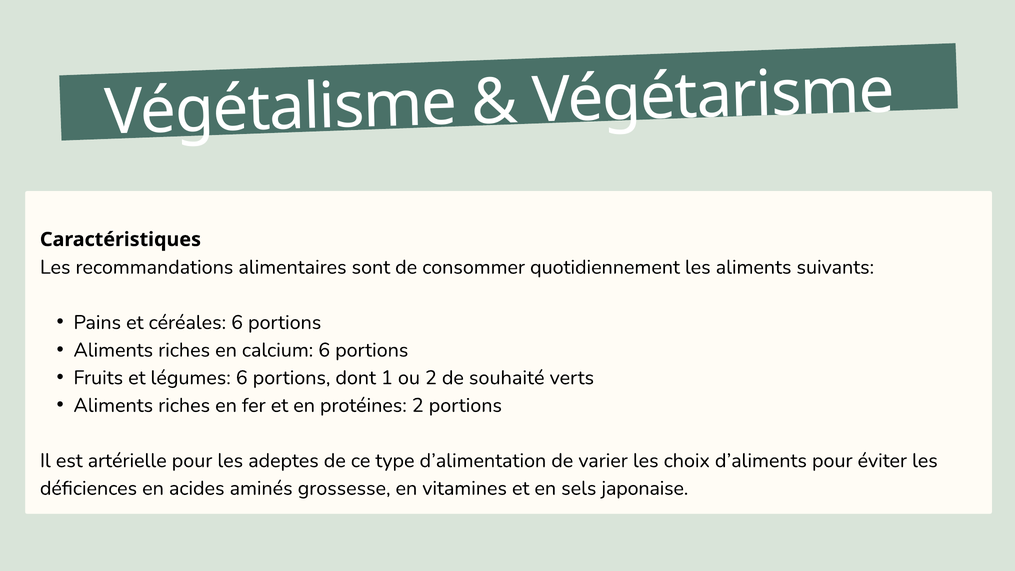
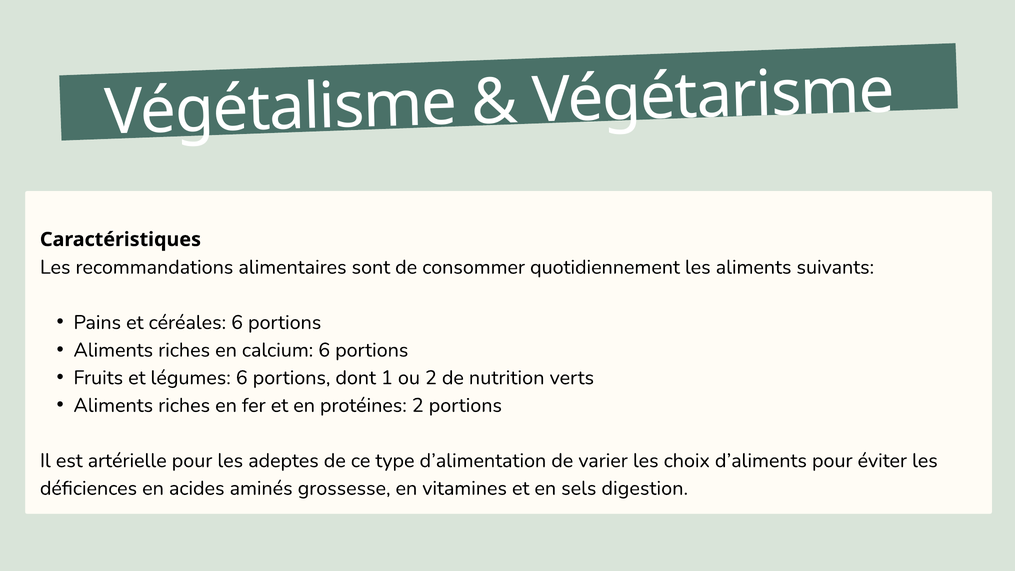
souhaité: souhaité -> nutrition
japonaise: japonaise -> digestion
